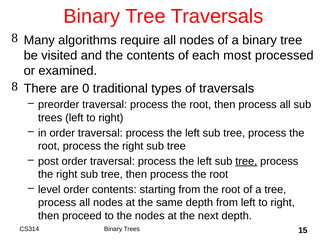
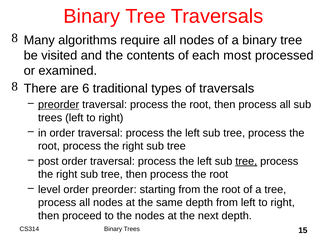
0: 0 -> 6
preorder at (59, 105) underline: none -> present
order contents: contents -> preorder
